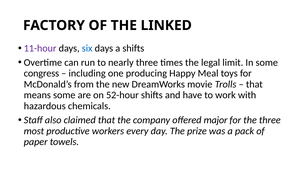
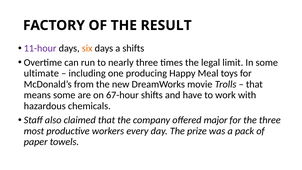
LINKED: LINKED -> RESULT
six colour: blue -> orange
congress: congress -> ultimate
52-hour: 52-hour -> 67-hour
